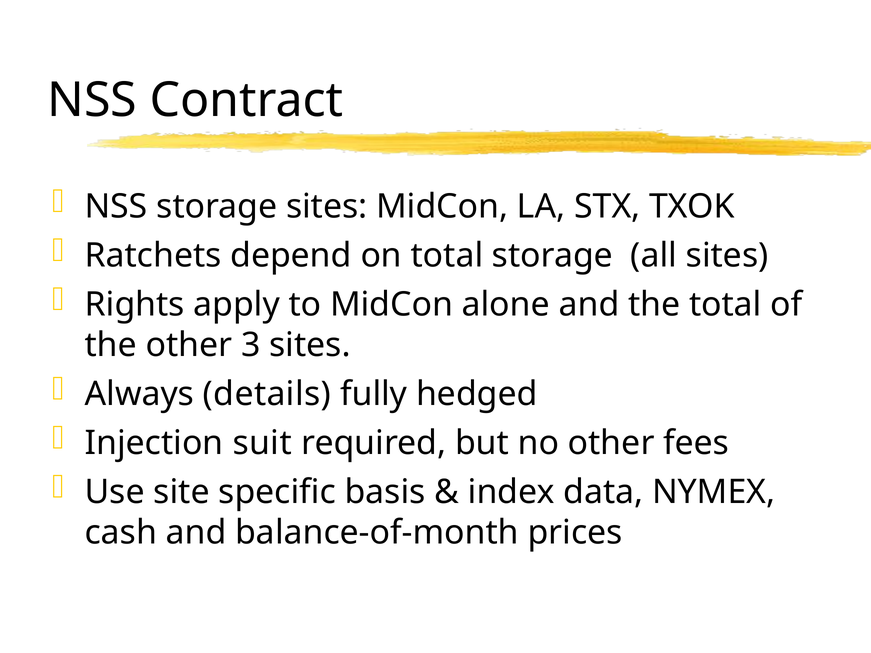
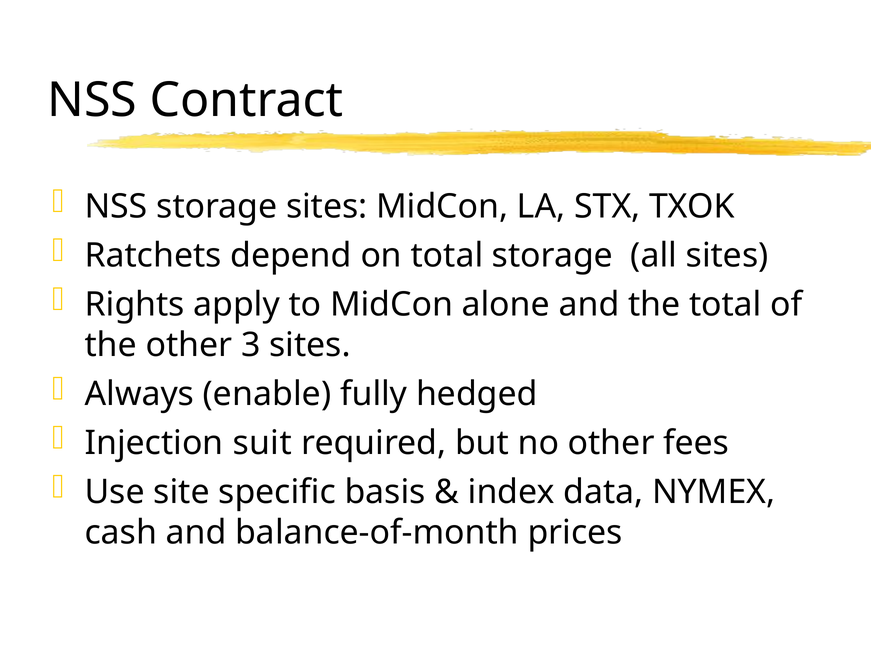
details: details -> enable
